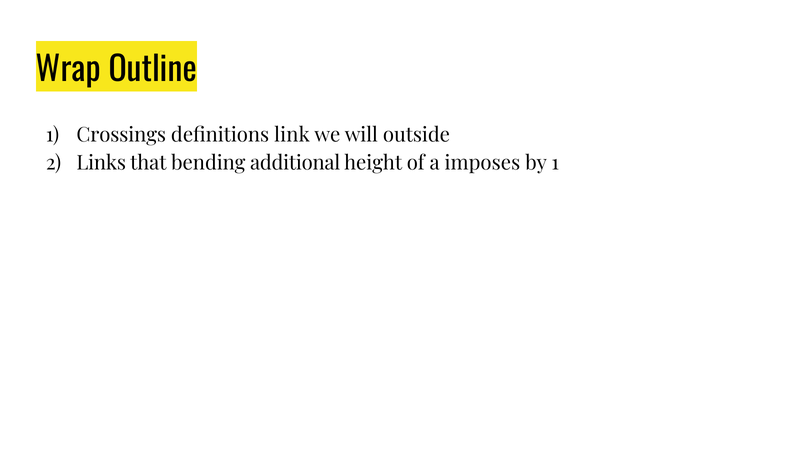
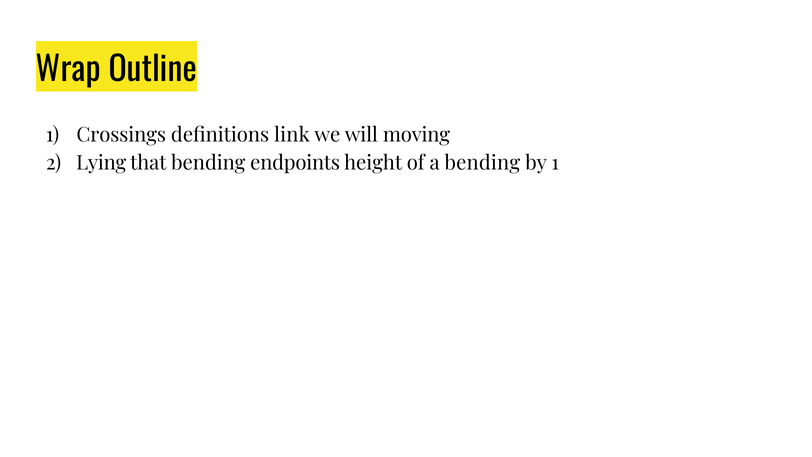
outside: outside -> moving
Links: Links -> Lying
additional: additional -> endpoints
a imposes: imposes -> bending
